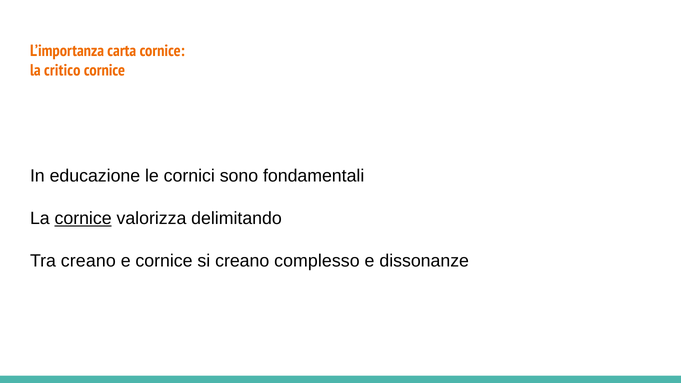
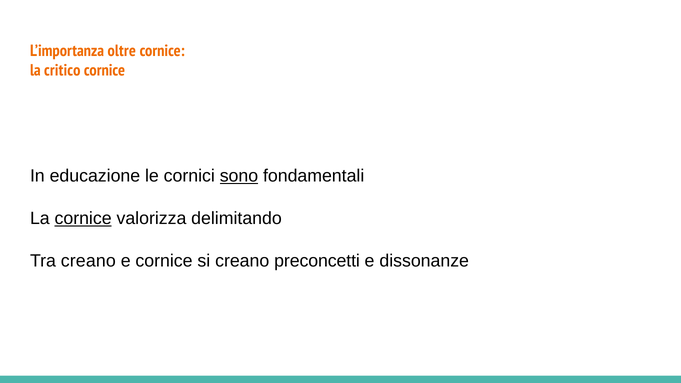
carta: carta -> oltre
sono underline: none -> present
complesso: complesso -> preconcetti
